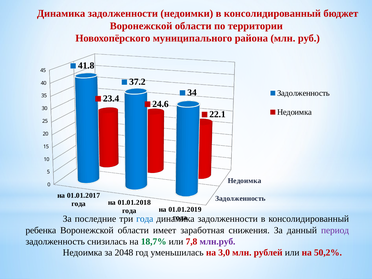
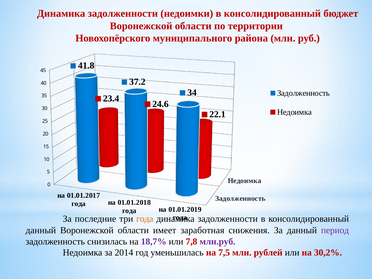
года at (145, 219) colour: blue -> orange
ребенка at (41, 230): ребенка -> данный
18,7% colour: green -> purple
2048: 2048 -> 2014
3,0: 3,0 -> 7,5
50,2%: 50,2% -> 30,2%
